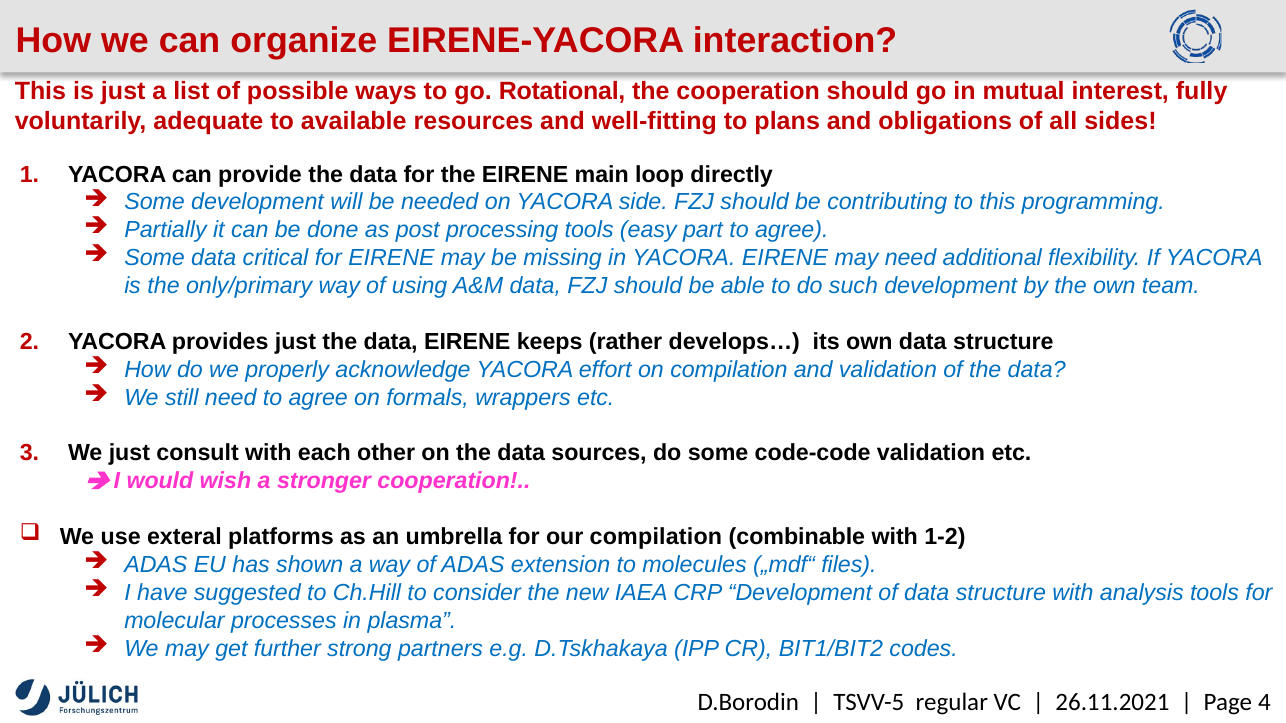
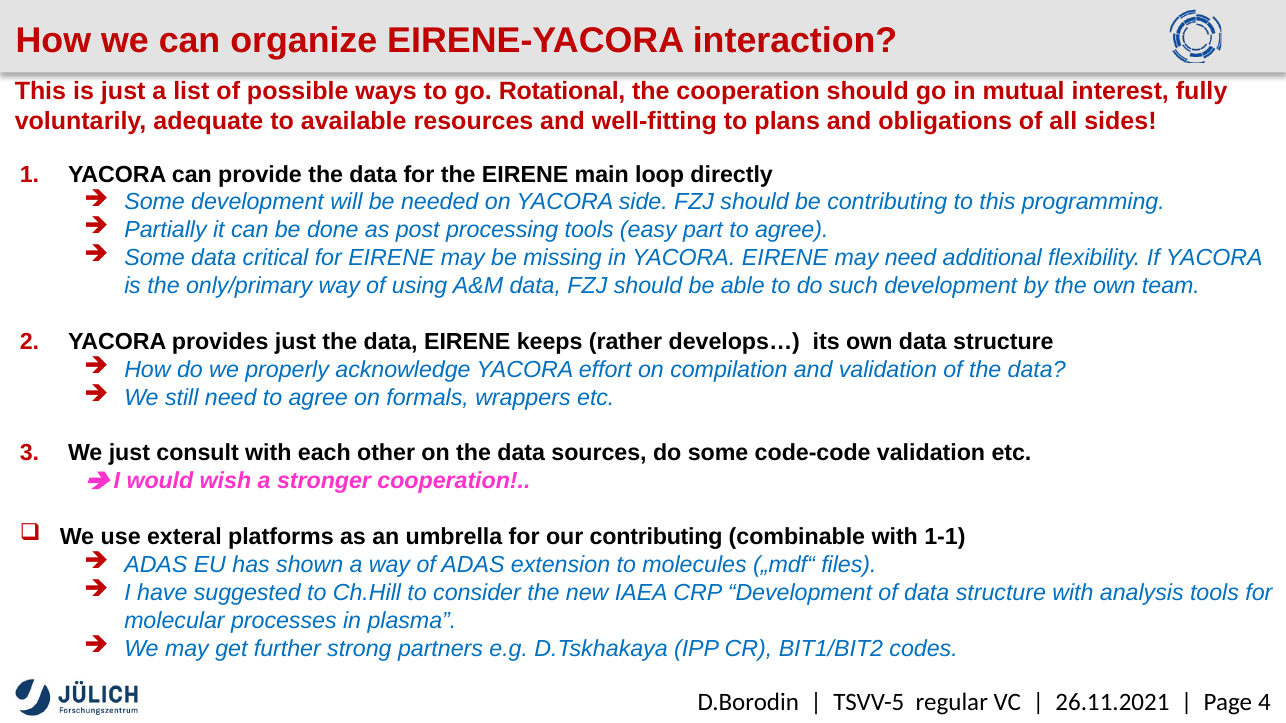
our compilation: compilation -> contributing
1-2: 1-2 -> 1-1
